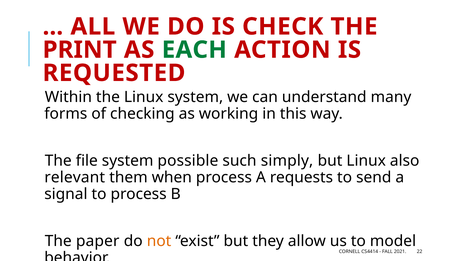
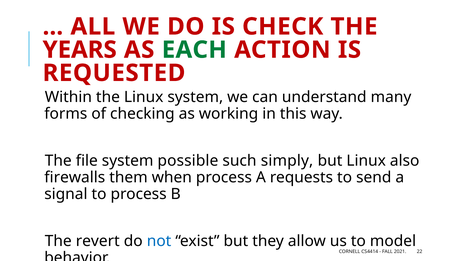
PRINT: PRINT -> YEARS
relevant: relevant -> firewalls
paper: paper -> revert
not colour: orange -> blue
